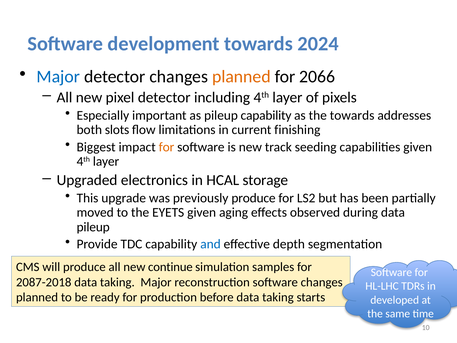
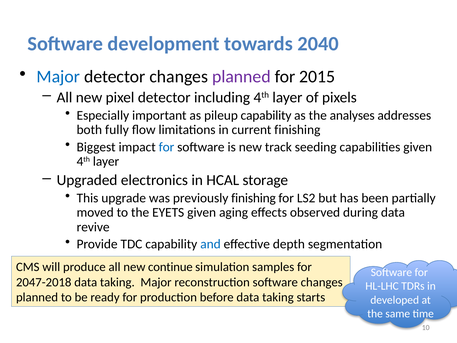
2024: 2024 -> 2040
planned at (241, 77) colour: orange -> purple
2066: 2066 -> 2015
the towards: towards -> analyses
slots: slots -> fully
for at (167, 147) colour: orange -> blue
previously produce: produce -> finishing
pileup at (93, 227): pileup -> revive
2087-2018: 2087-2018 -> 2047-2018
